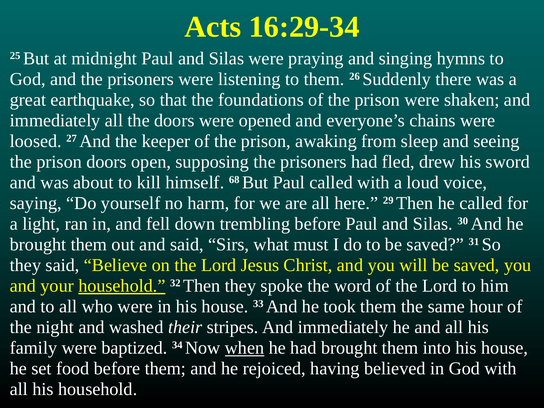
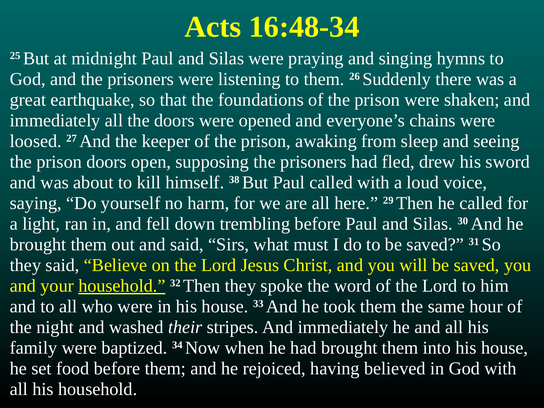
16:29-34: 16:29-34 -> 16:48-34
68: 68 -> 38
when underline: present -> none
